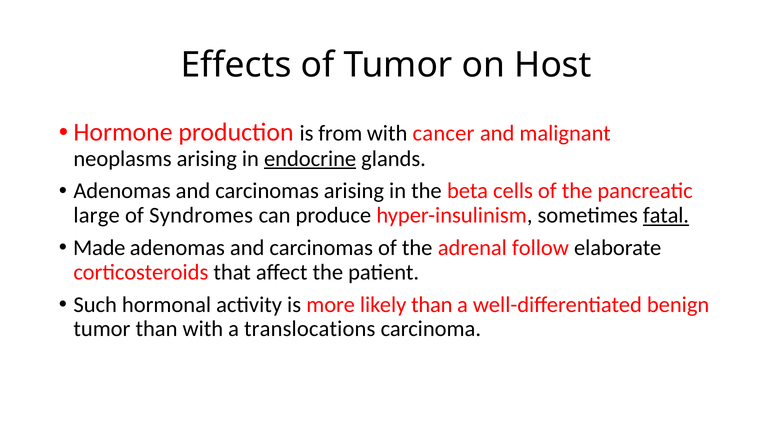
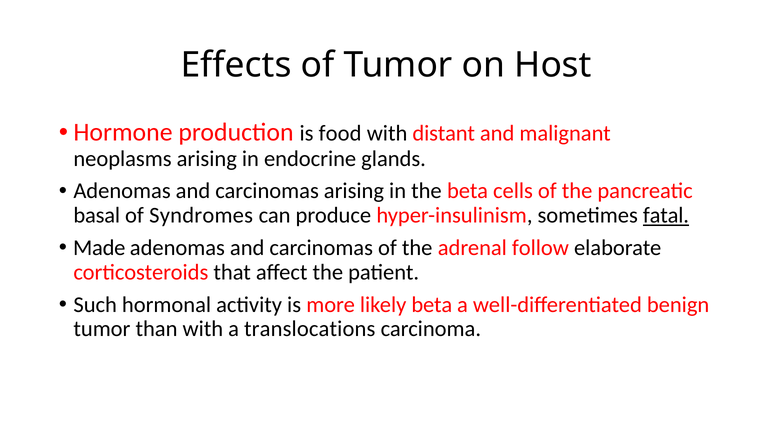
from: from -> food
cancer: cancer -> distant
endocrine underline: present -> none
large: large -> basal
likely than: than -> beta
